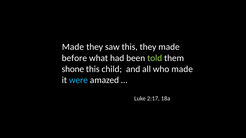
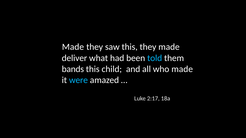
before: before -> deliver
told colour: light green -> light blue
shone: shone -> bands
